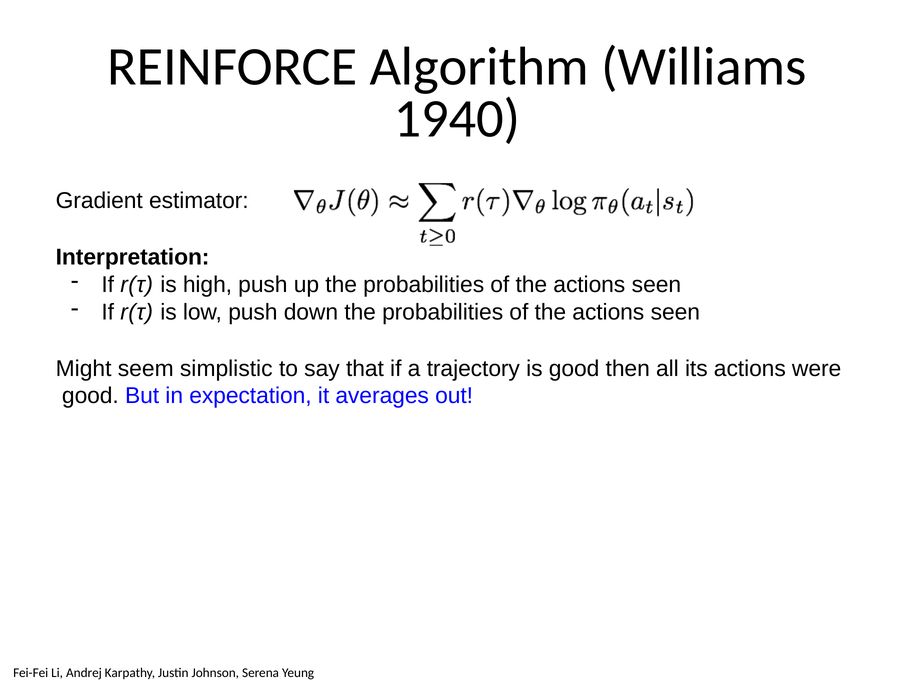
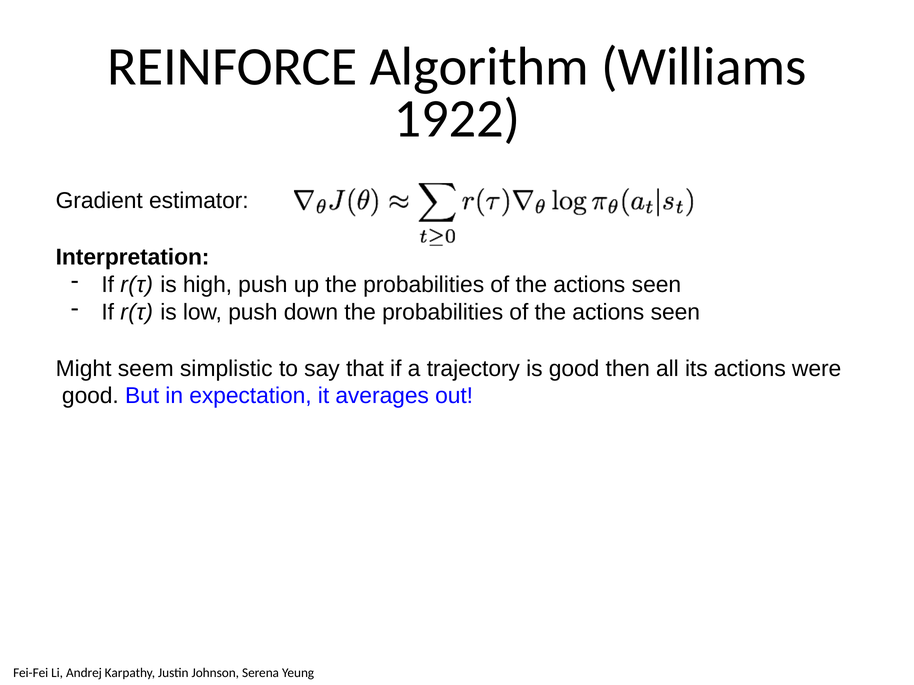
1940: 1940 -> 1922
